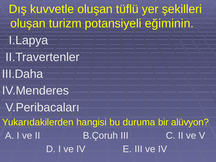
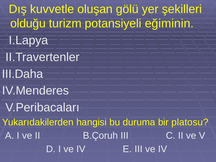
tüflü: tüflü -> gölü
oluşan at (28, 24): oluşan -> olduğu
alüvyon: alüvyon -> platosu
